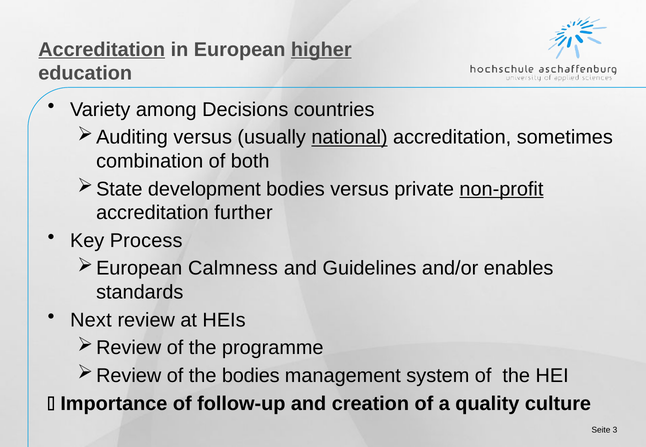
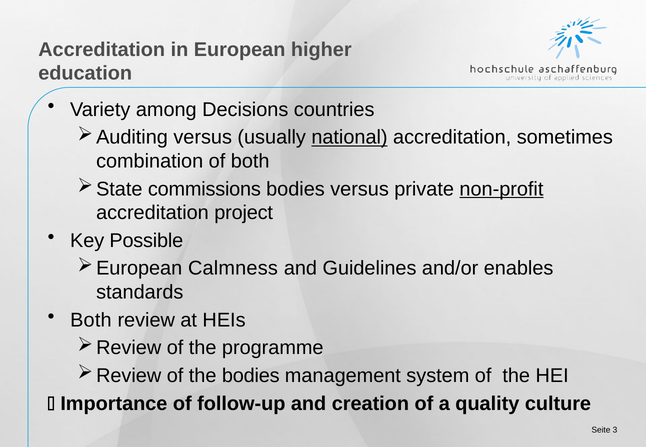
Accreditation at (102, 49) underline: present -> none
higher underline: present -> none
development: development -> commissions
further: further -> project
Process: Process -> Possible
Next at (91, 320): Next -> Both
